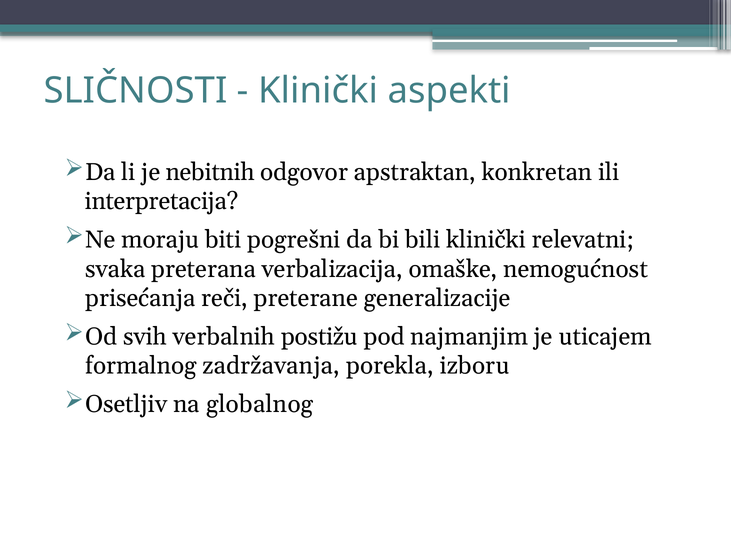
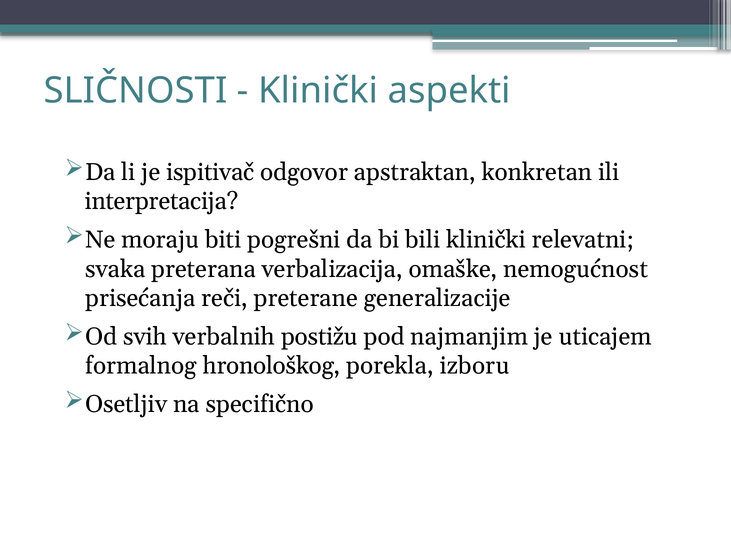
nebitnih: nebitnih -> ispitivač
zadržavanja: zadržavanja -> hronološkog
globalnog: globalnog -> specifično
